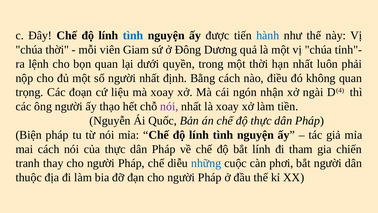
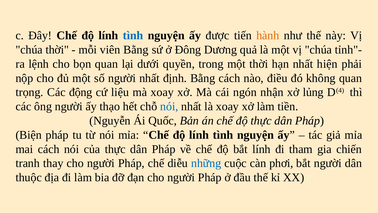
hành colour: blue -> orange
viên Giam: Giam -> Bằng
luôn: luôn -> hiện
đoạn: đoạn -> động
ngài: ngài -> lủng
nói at (169, 106) colour: purple -> blue
